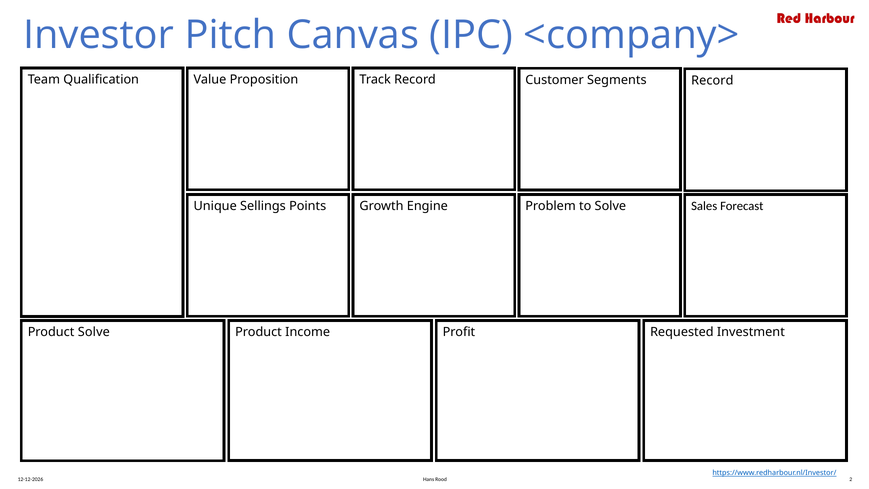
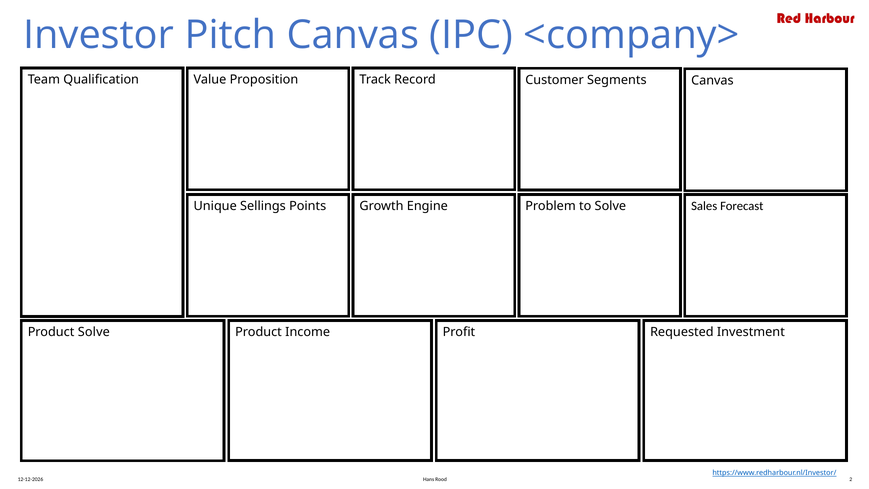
Proposition Record: Record -> Canvas
